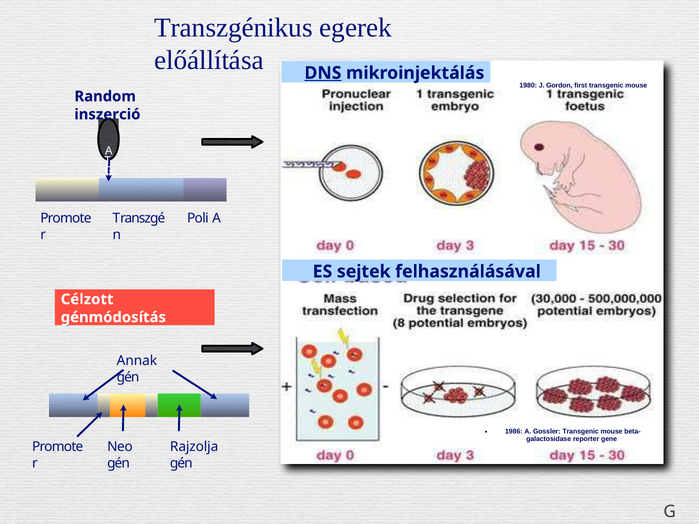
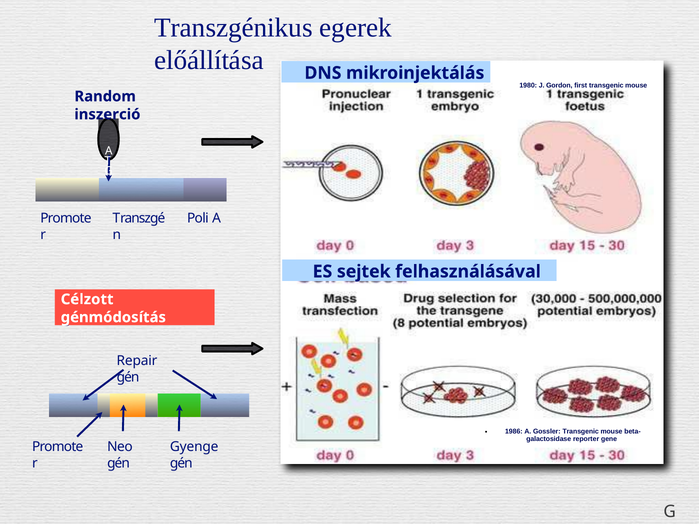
DNS underline: present -> none
Annak: Annak -> Repair
Rajzolja: Rajzolja -> Gyenge
